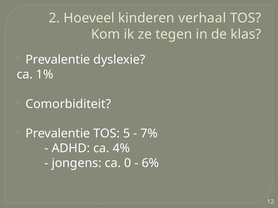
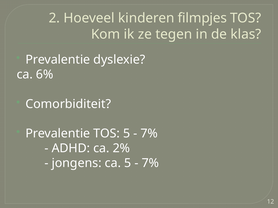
verhaal: verhaal -> filmpjes
1%: 1% -> 6%
4%: 4% -> 2%
ca 0: 0 -> 5
6% at (150, 164): 6% -> 7%
